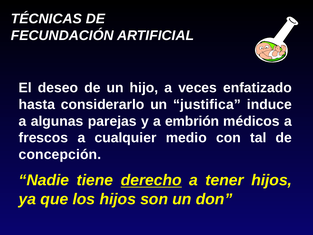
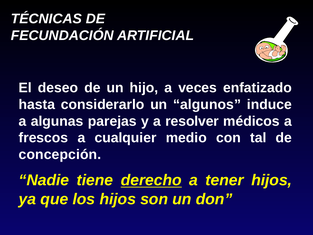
justifica: justifica -> algunos
embrión: embrión -> resolver
